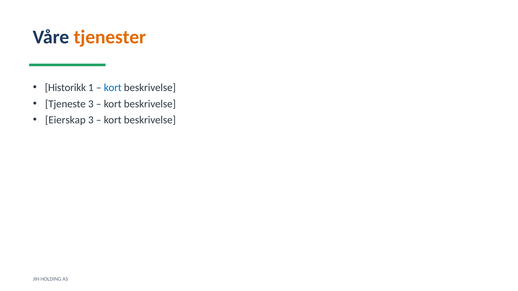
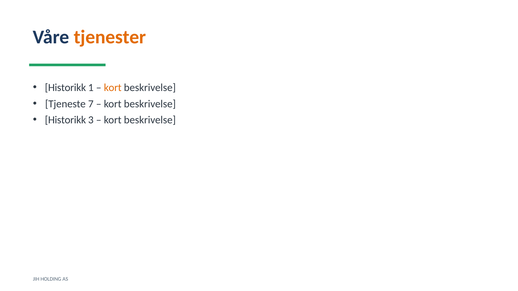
kort at (113, 88) colour: blue -> orange
Tjeneste 3: 3 -> 7
Eierskap at (65, 120): Eierskap -> Historikk
